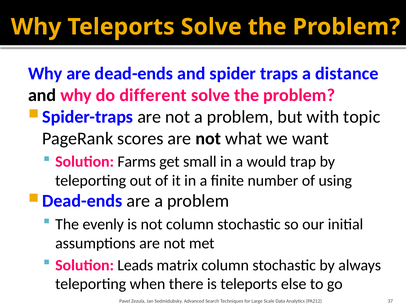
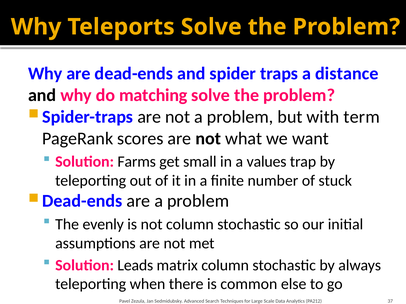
different: different -> matching
topic: topic -> term
would: would -> values
using: using -> stuck
is teleports: teleports -> common
